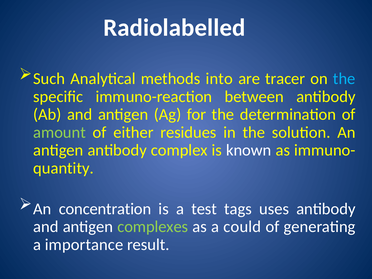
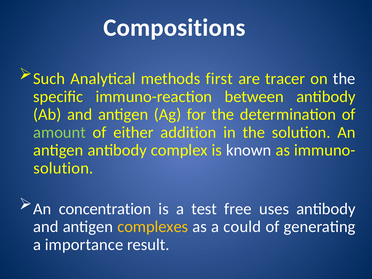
Radiolabelled: Radiolabelled -> Compositions
into: into -> first
the at (344, 79) colour: light blue -> white
residues: residues -> addition
quantity at (63, 168): quantity -> solution
tags: tags -> free
complexes colour: light green -> yellow
